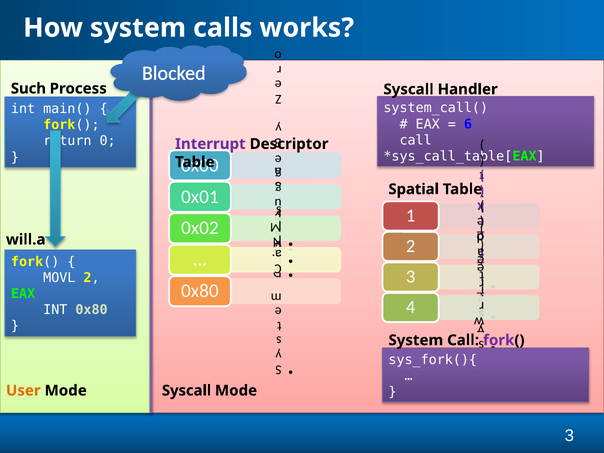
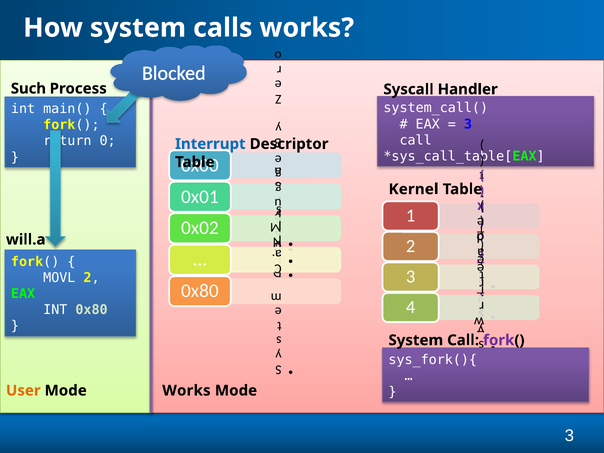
6 at (468, 124): 6 -> 3
Interrupt colour: purple -> blue
Spatial: Spatial -> Kernel
Mode Syscall: Syscall -> Works
